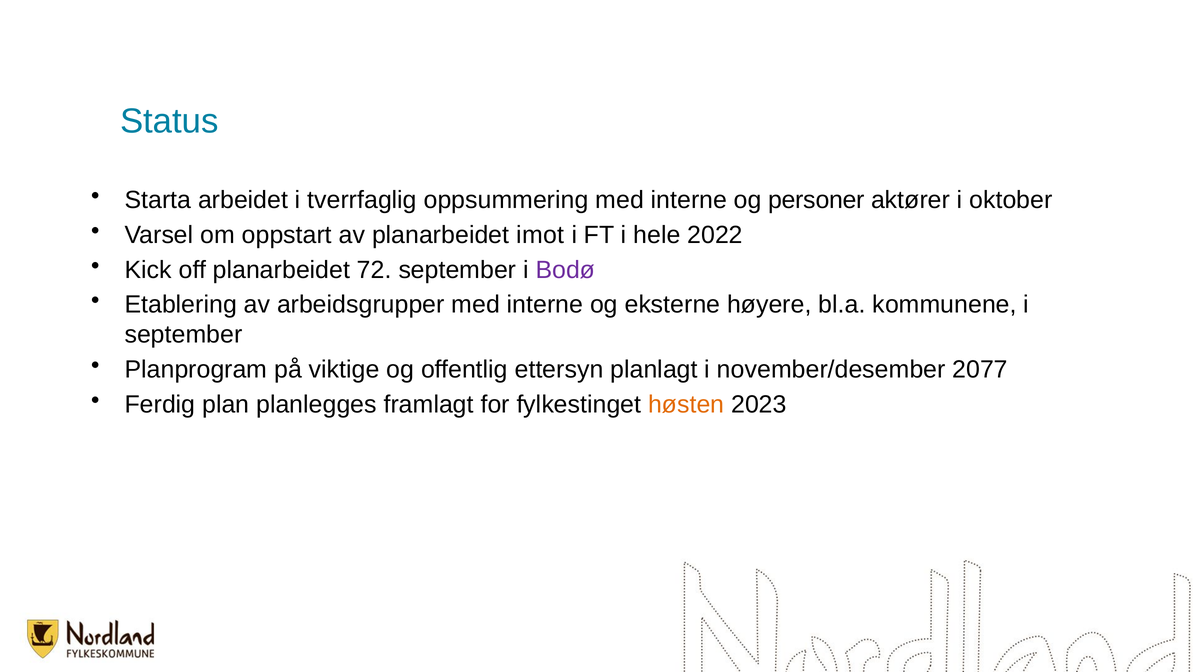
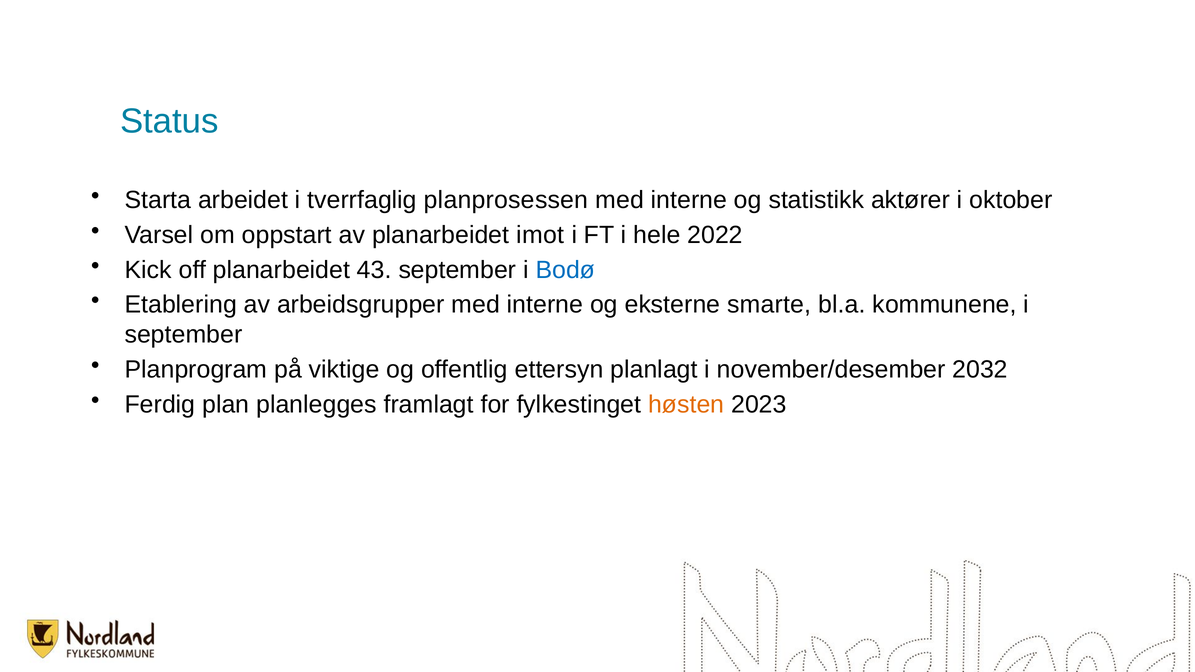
oppsummering: oppsummering -> planprosessen
personer: personer -> statistikk
72: 72 -> 43
Bodø colour: purple -> blue
høyere: høyere -> smarte
2077: 2077 -> 2032
